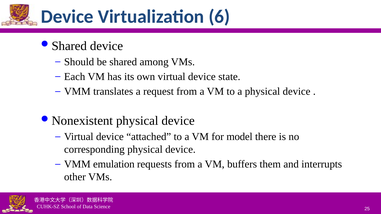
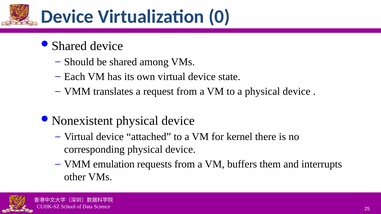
6: 6 -> 0
model: model -> kernel
